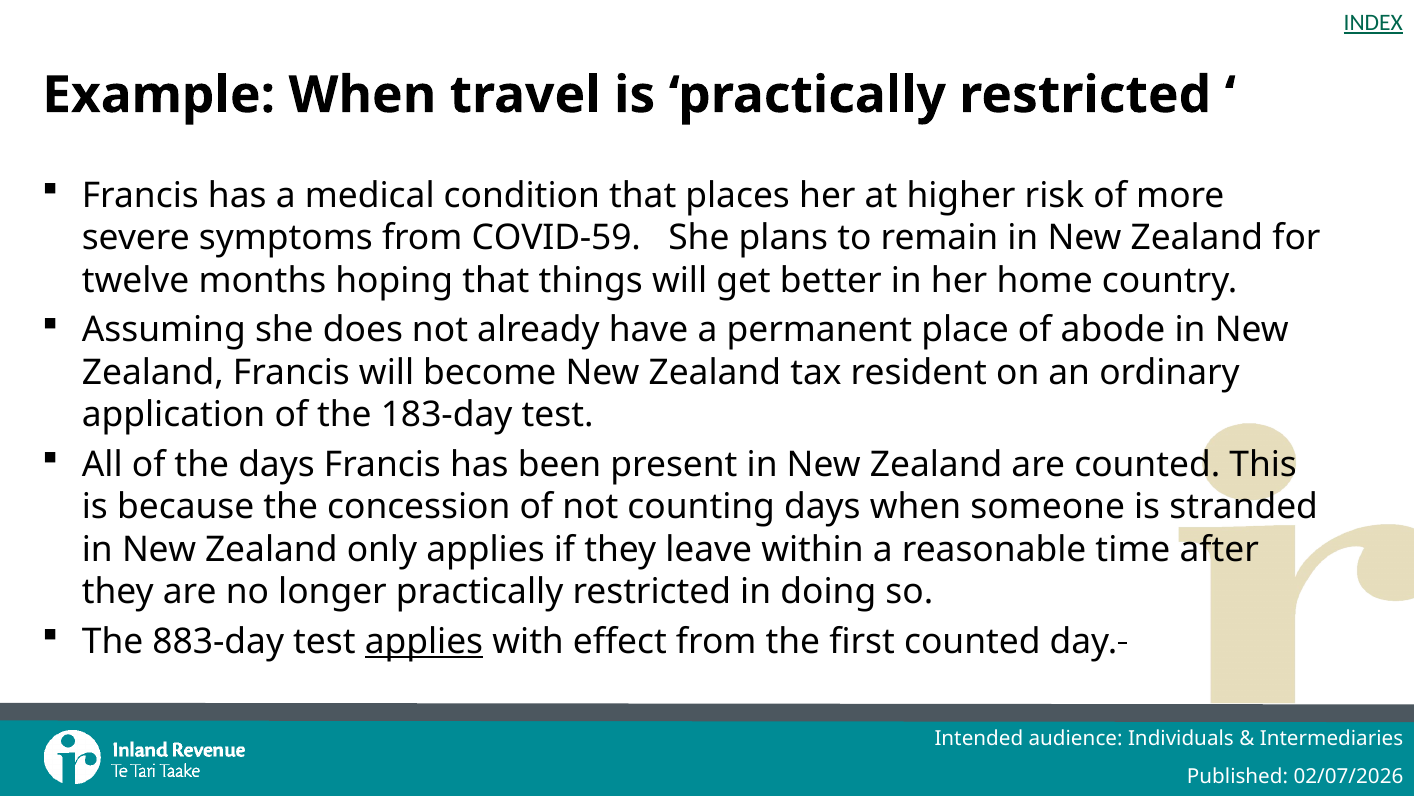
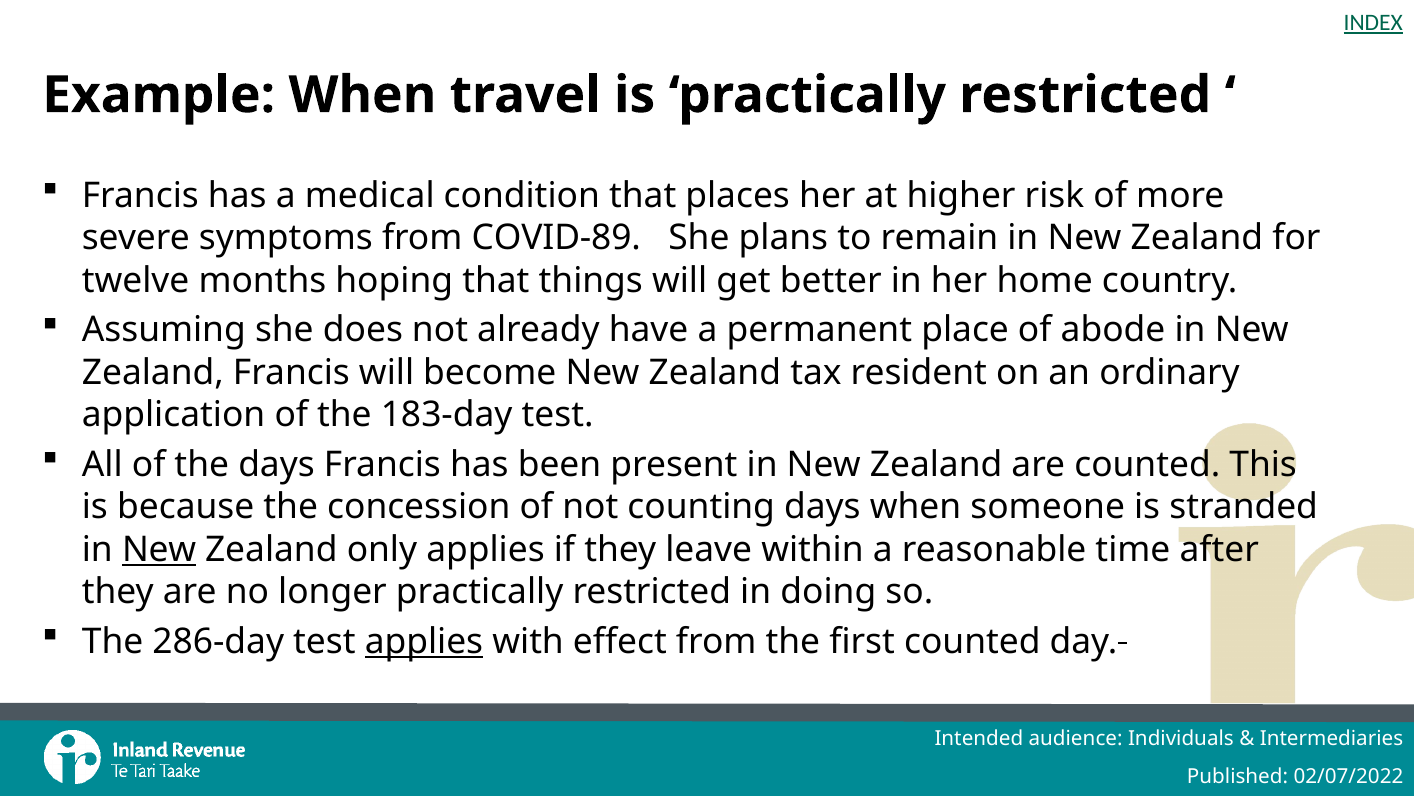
COVID-59: COVID-59 -> COVID-89
New at (159, 549) underline: none -> present
883-day: 883-day -> 286-day
02/07/2026: 02/07/2026 -> 02/07/2022
